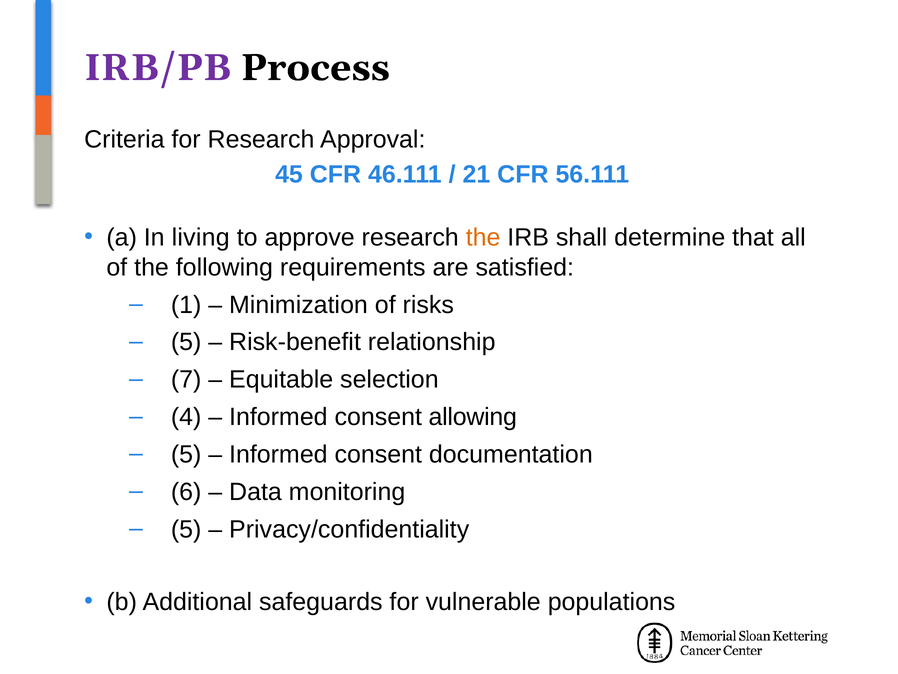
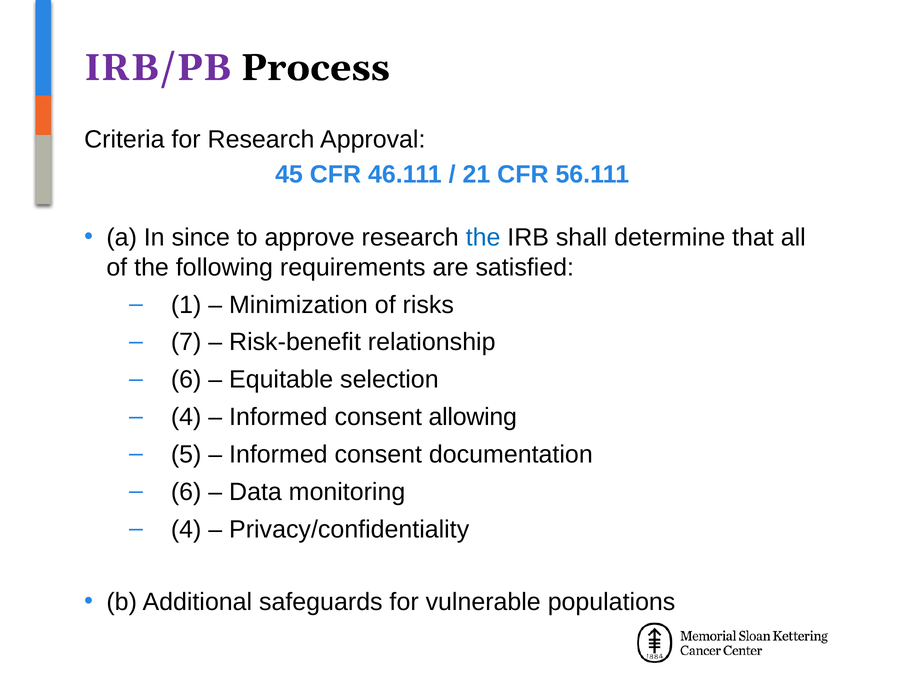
living: living -> since
the at (483, 237) colour: orange -> blue
5 at (186, 342): 5 -> 7
7 at (186, 379): 7 -> 6
5 at (186, 529): 5 -> 4
